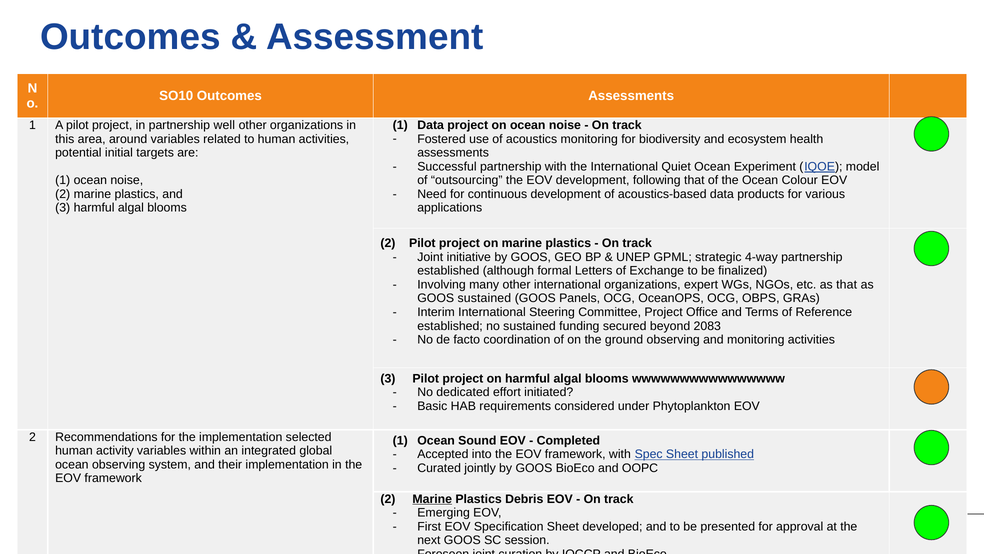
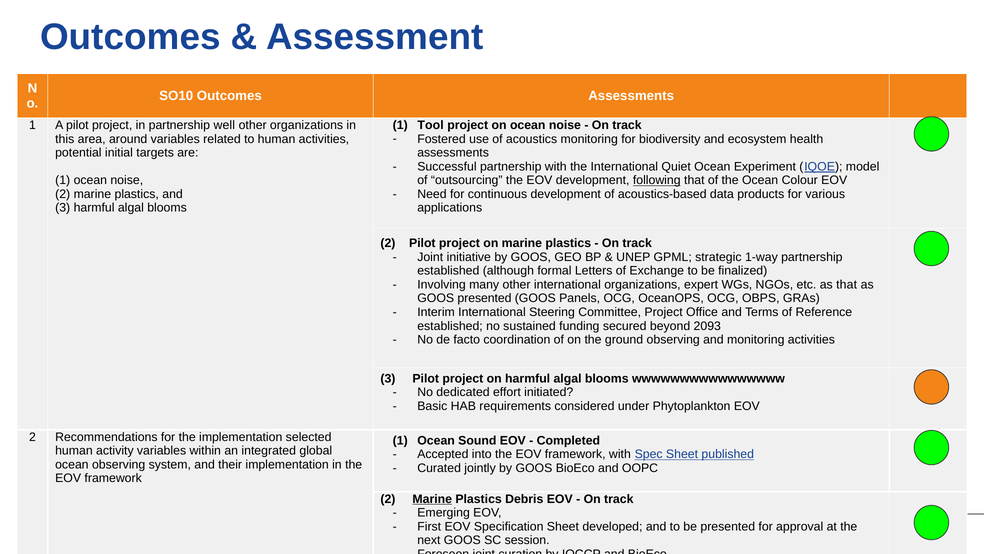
1 Data: Data -> Tool
following underline: none -> present
4-way: 4-way -> 1-way
GOOS sustained: sustained -> presented
2083: 2083 -> 2093
